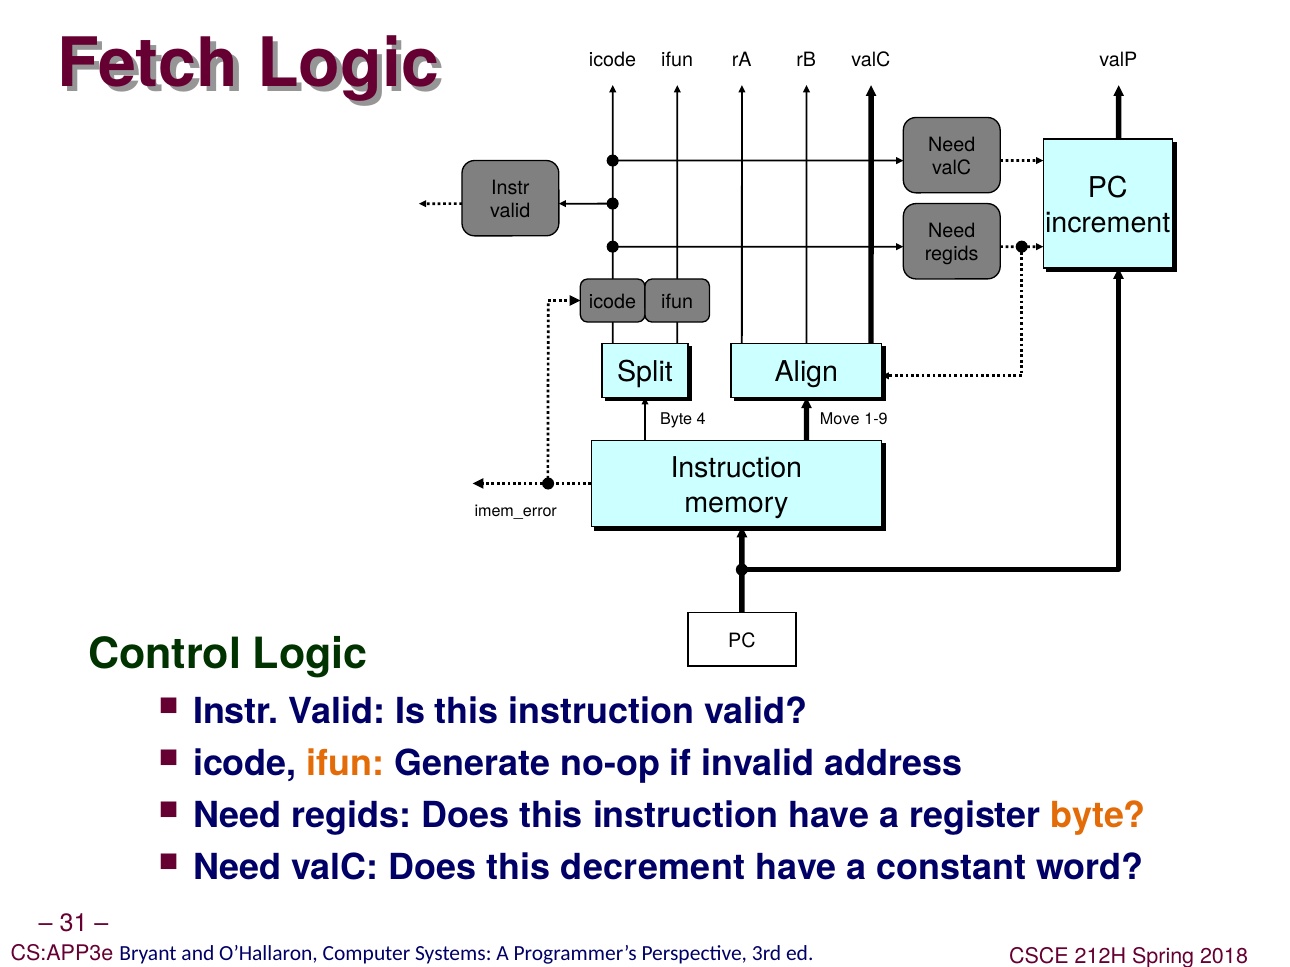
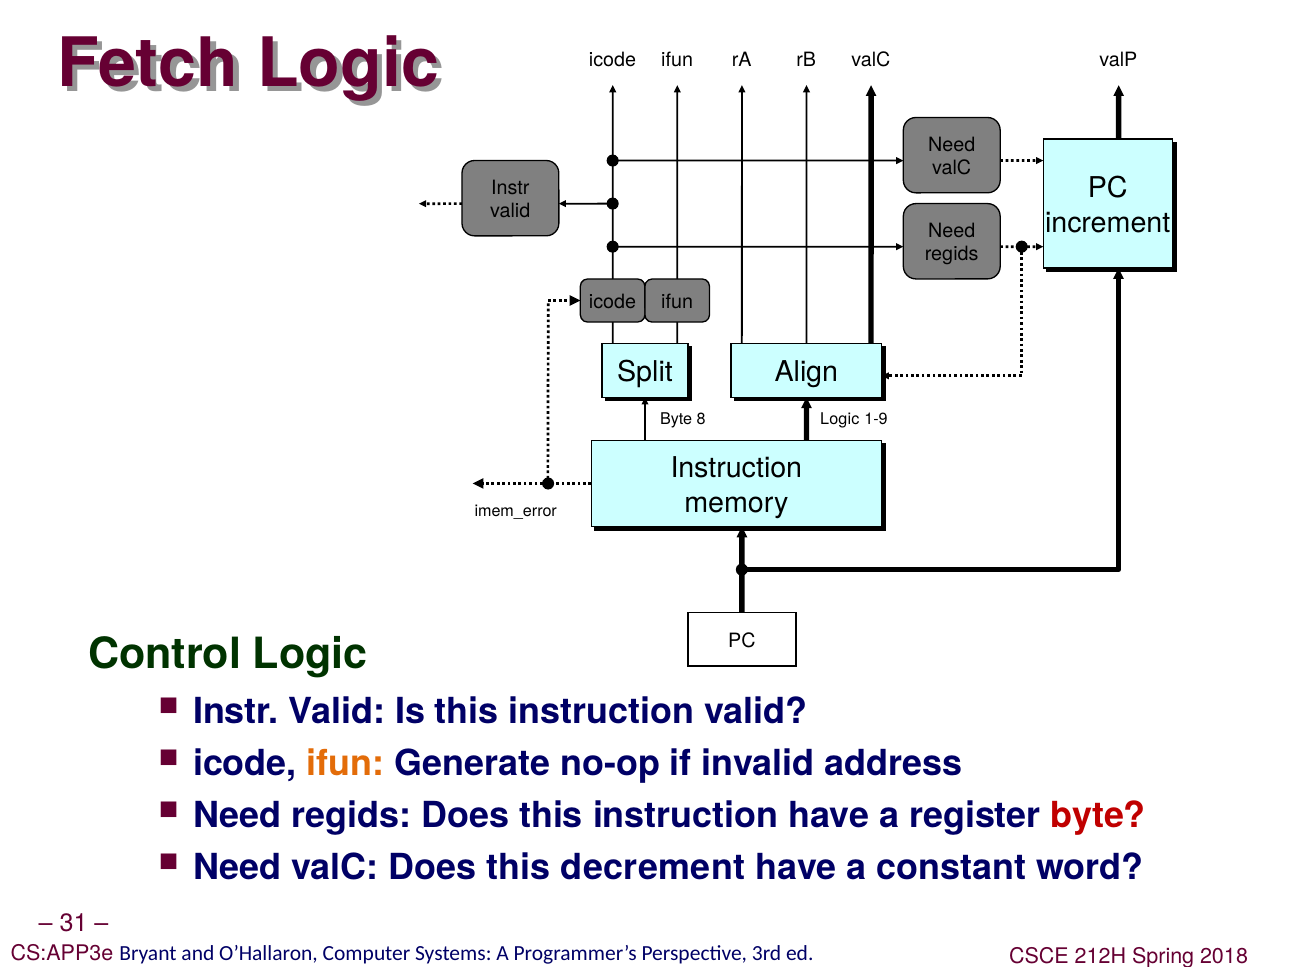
4: 4 -> 8
Move at (840, 419): Move -> Logic
byte at (1098, 816) colour: orange -> red
